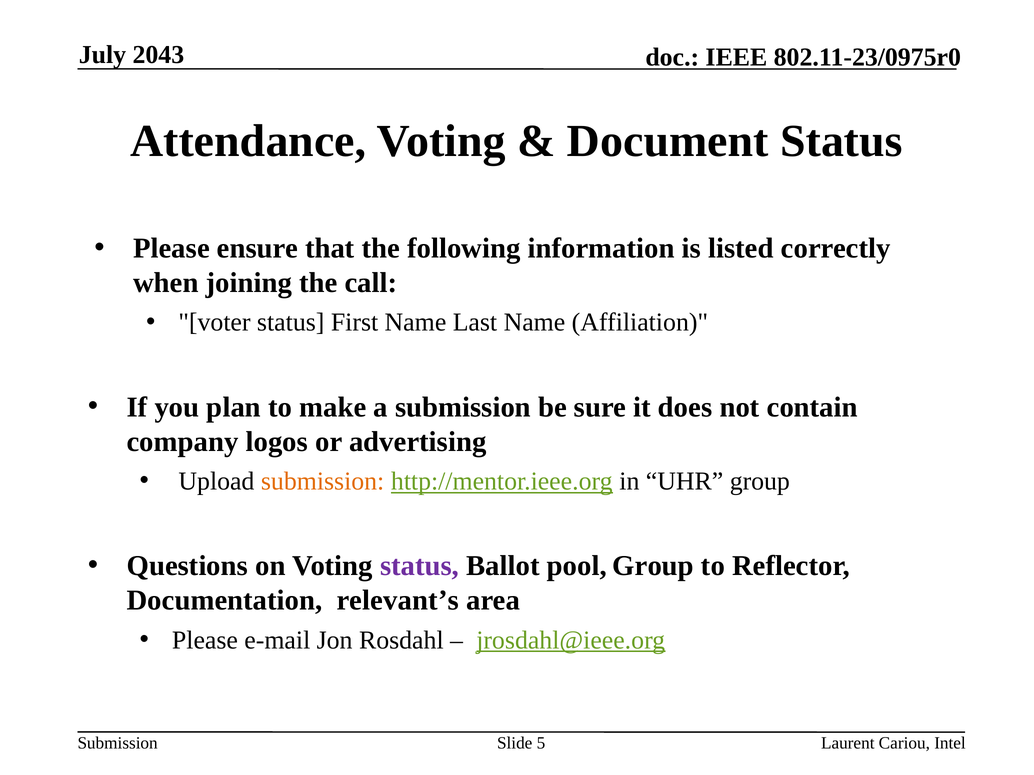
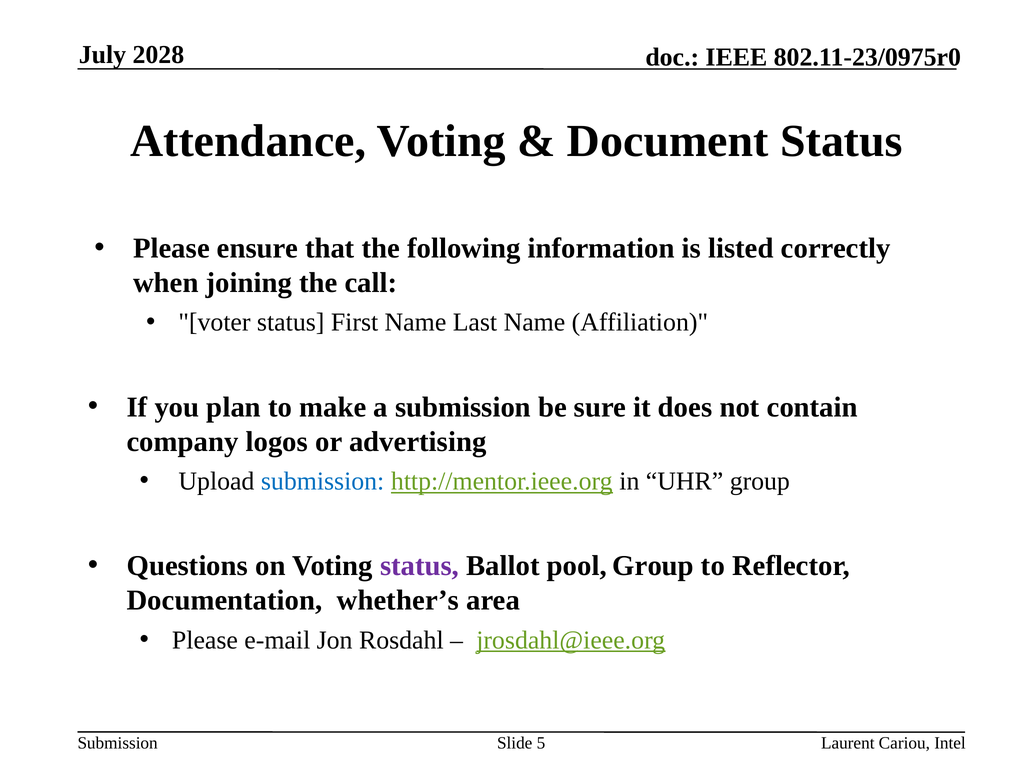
2043: 2043 -> 2028
submission at (323, 482) colour: orange -> blue
relevant’s: relevant’s -> whether’s
